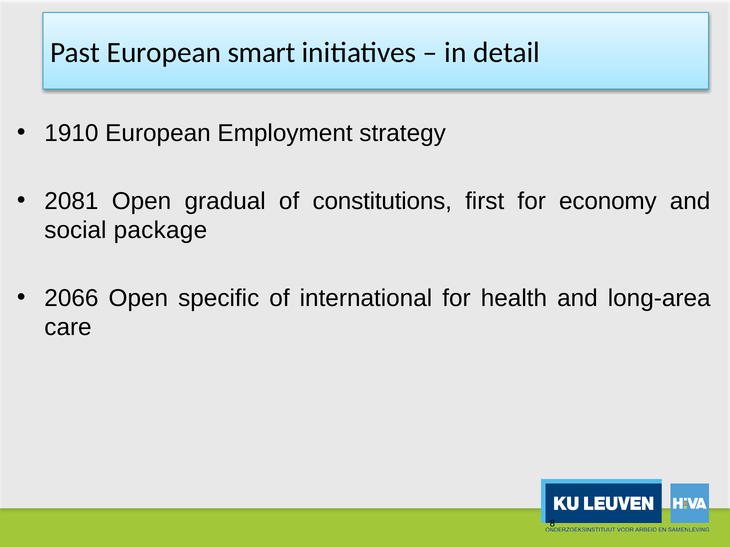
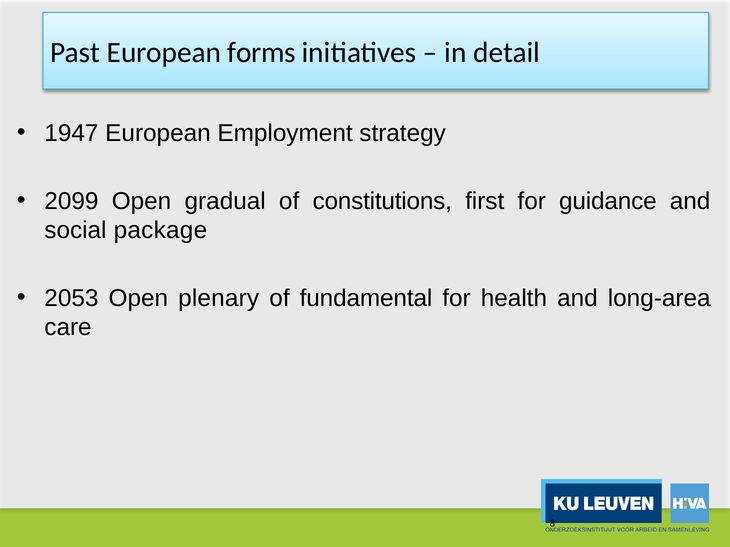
smart: smart -> forms
1910: 1910 -> 1947
2081: 2081 -> 2099
economy: economy -> guidance
2066: 2066 -> 2053
specific: specific -> plenary
international: international -> fundamental
